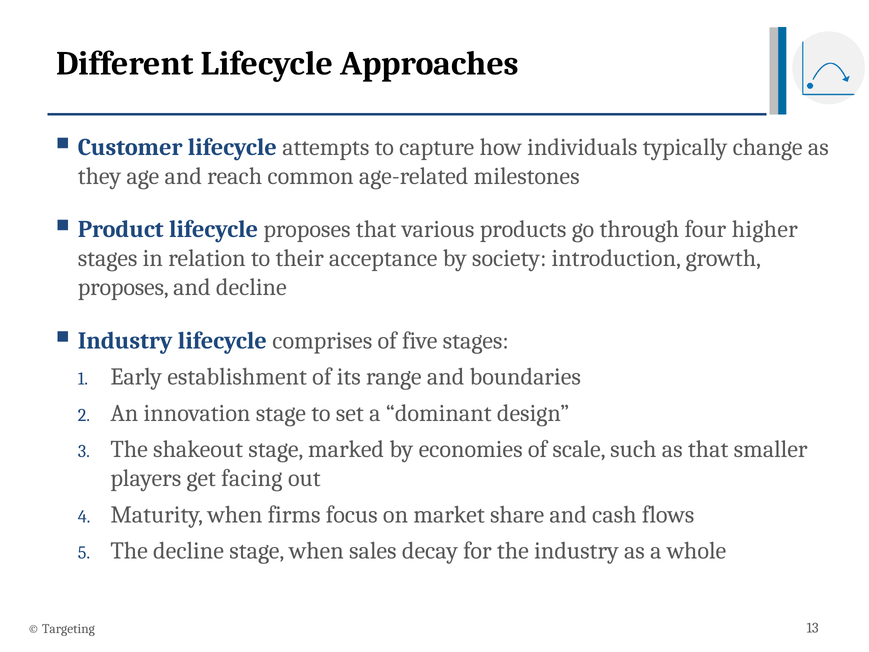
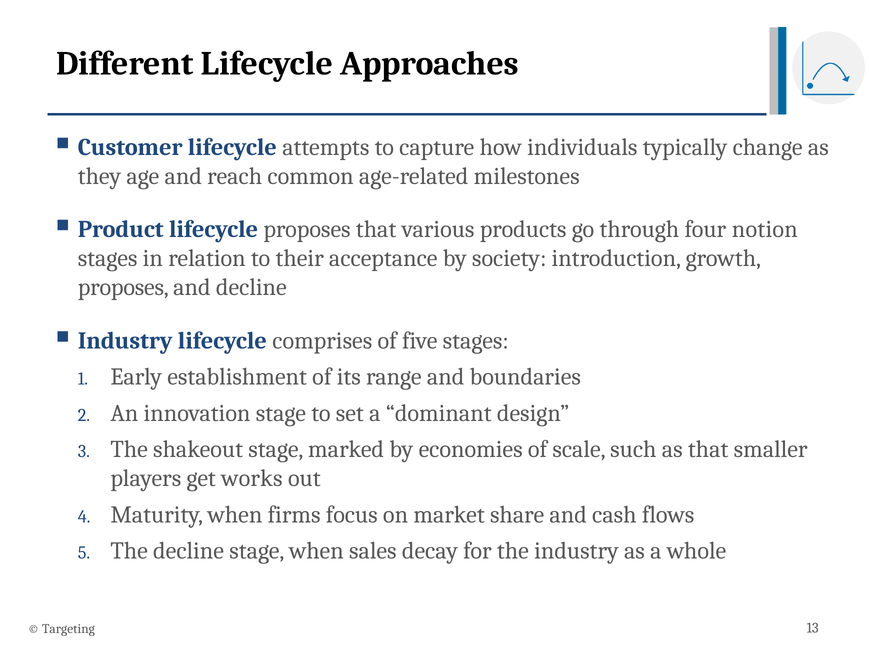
higher: higher -> notion
facing: facing -> works
